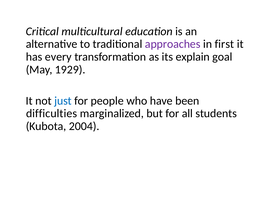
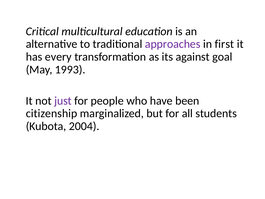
explain: explain -> against
1929: 1929 -> 1993
just colour: blue -> purple
difficulties: difficulties -> citizenship
